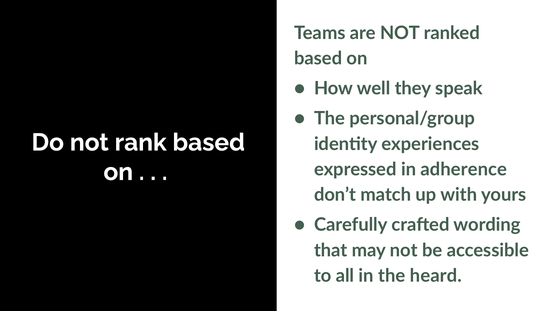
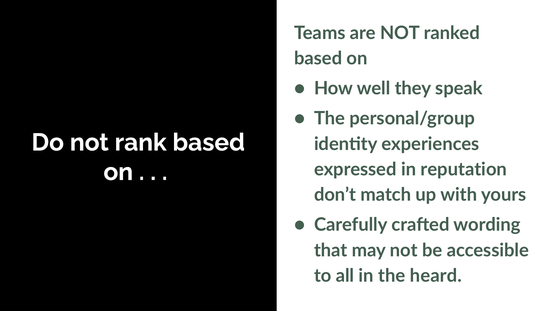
adherence: adherence -> reputation
